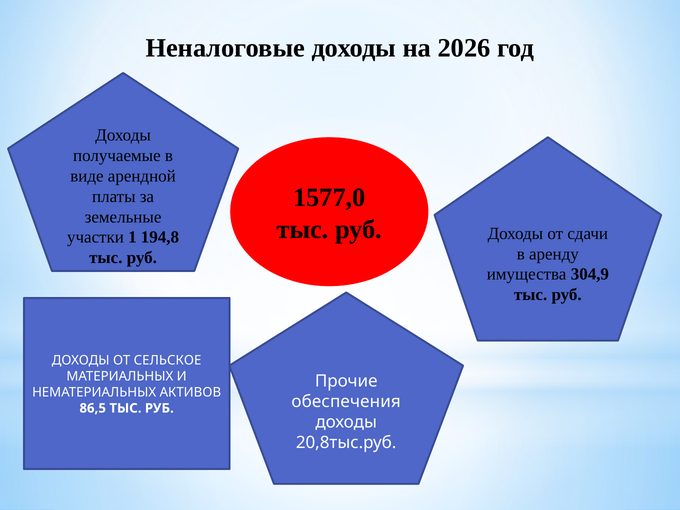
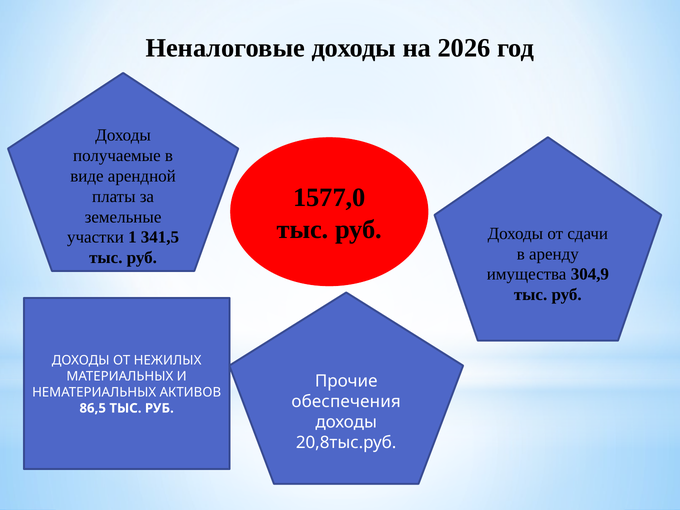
194,8: 194,8 -> 341,5
СЕЛЬСКОЕ: СЕЛЬСКОЕ -> НЕЖИЛЫХ
